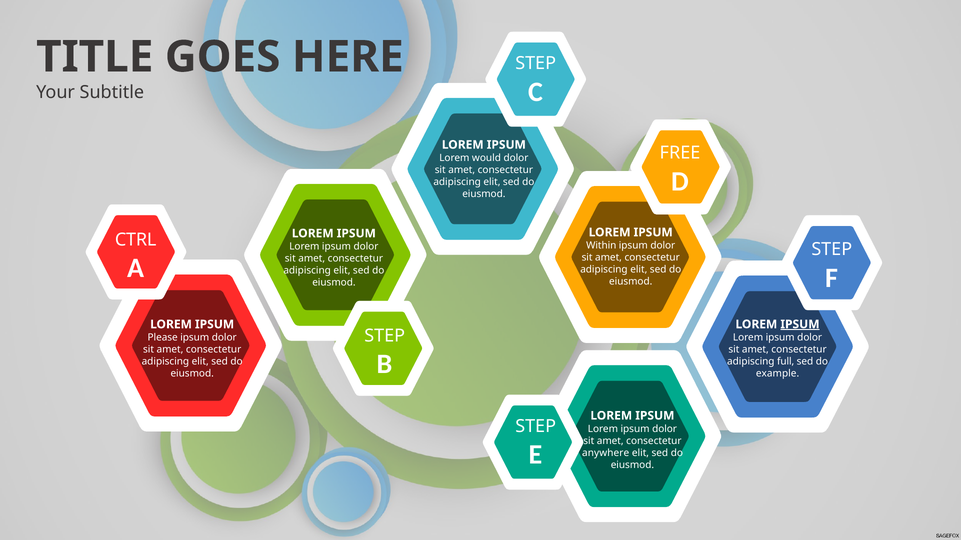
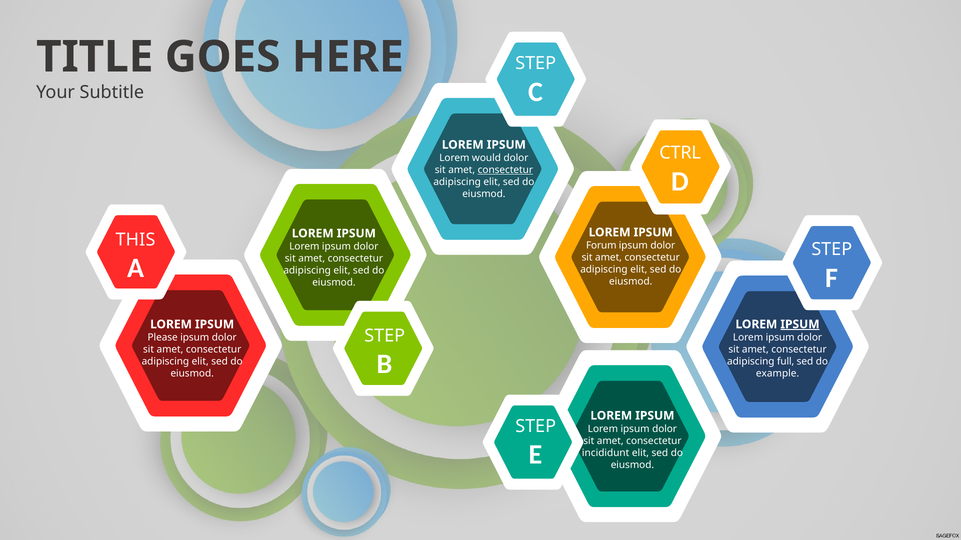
FREE: FREE -> CTRL
consectetur at (505, 170) underline: none -> present
CTRL: CTRL -> THIS
Within: Within -> Forum
anywhere: anywhere -> incididunt
